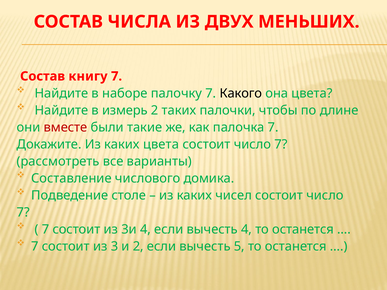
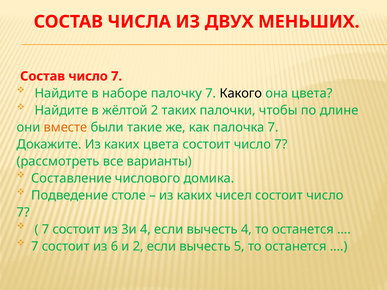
Состав книгу: книгу -> число
измерь: измерь -> жёлтой
вместе colour: red -> orange
3: 3 -> 6
